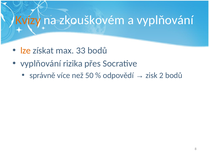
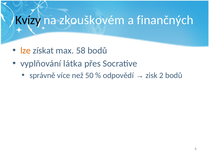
Kvízy colour: orange -> black
a vyplňování: vyplňování -> finančných
33: 33 -> 58
rizika: rizika -> látka
